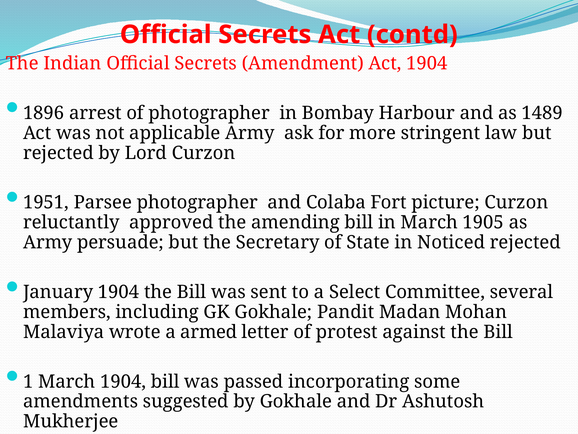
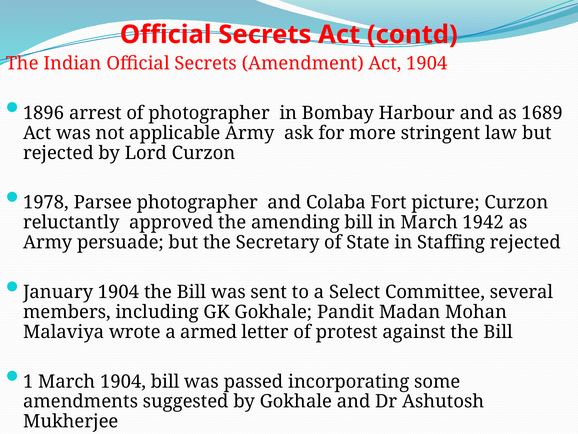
1489: 1489 -> 1689
1951: 1951 -> 1978
1905: 1905 -> 1942
Noticed: Noticed -> Staffing
